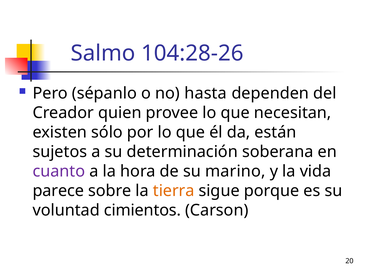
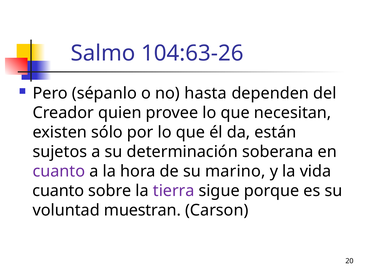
104:28-26: 104:28-26 -> 104:63-26
parece at (58, 191): parece -> cuanto
tierra colour: orange -> purple
cimientos: cimientos -> muestran
